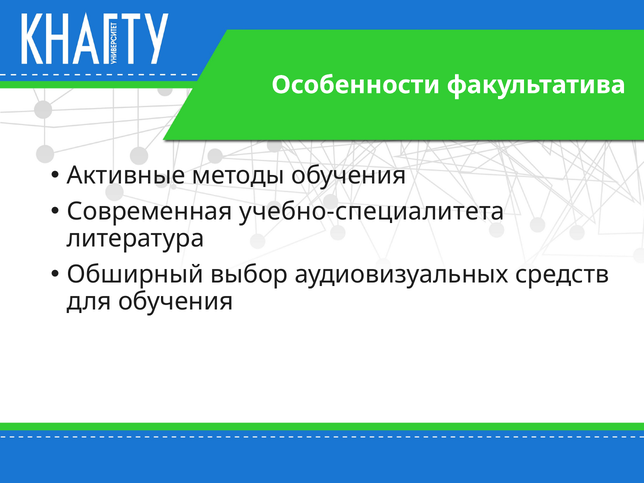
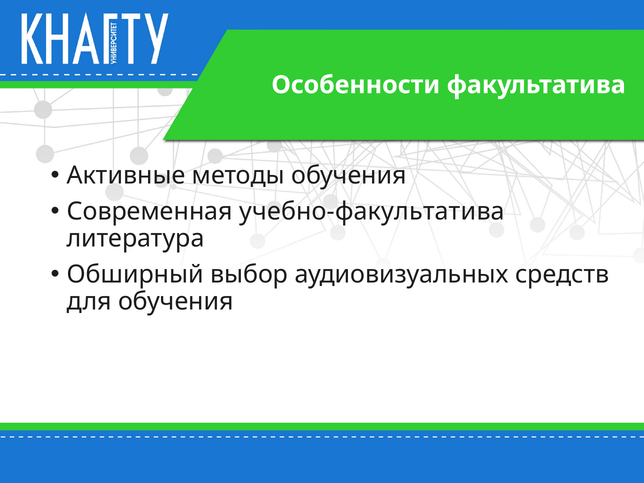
учебно-специалитета: учебно-специалитета -> учебно-факультатива
